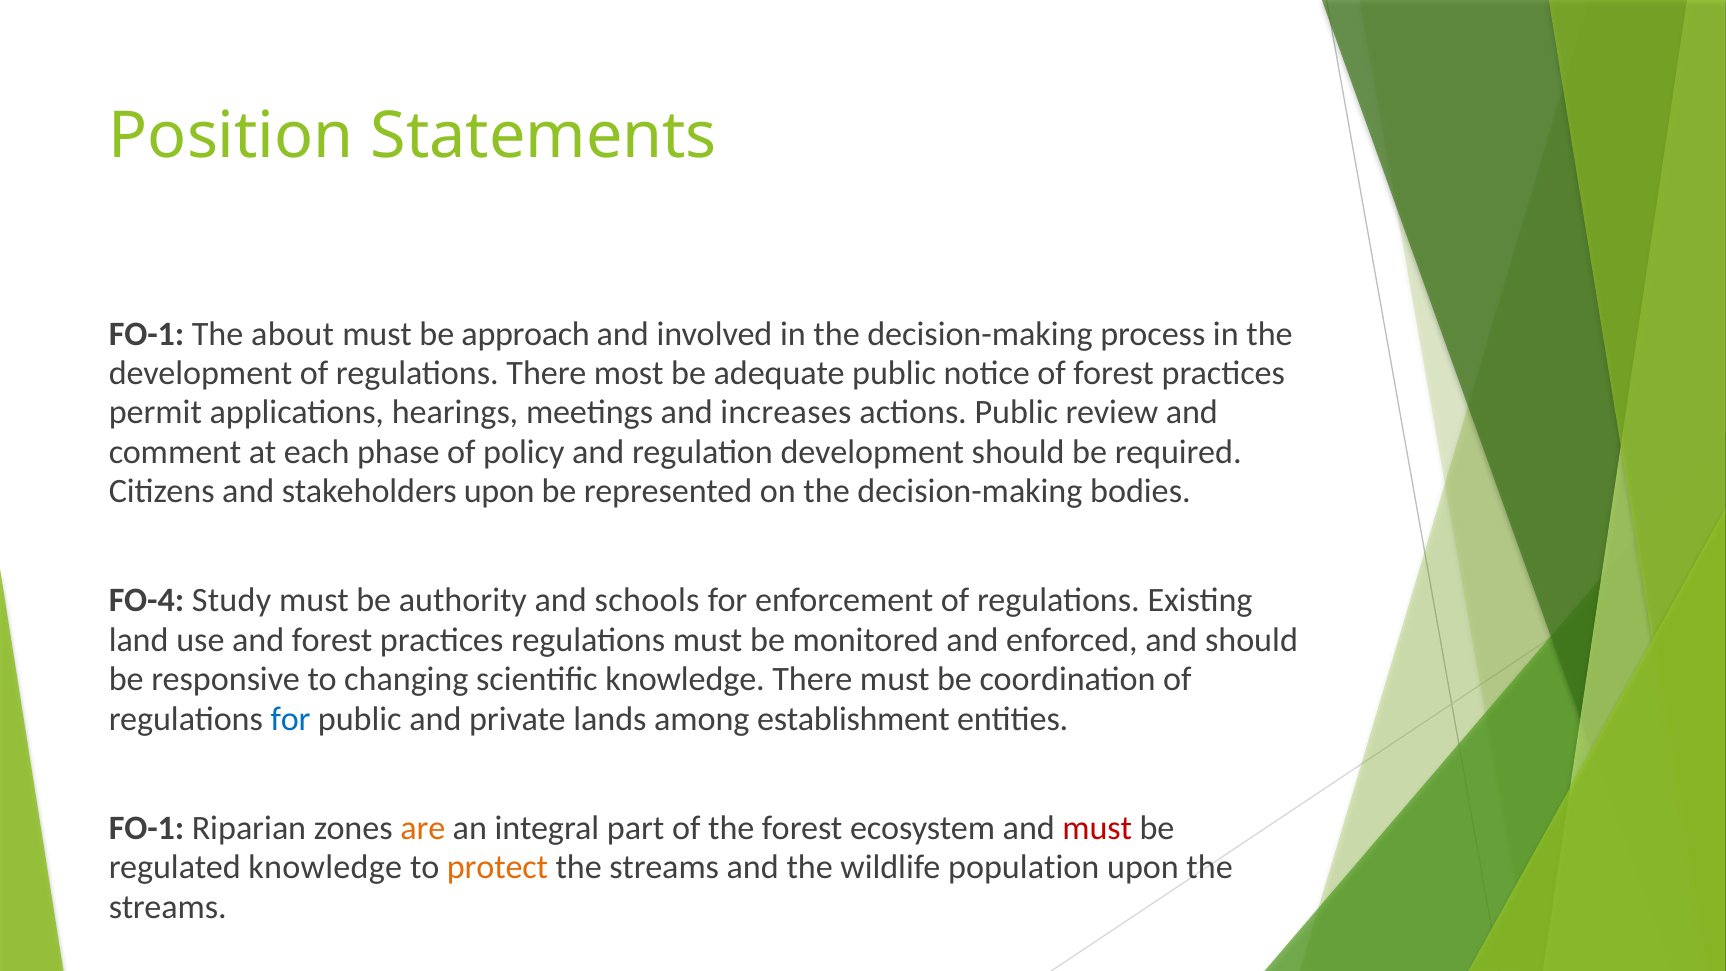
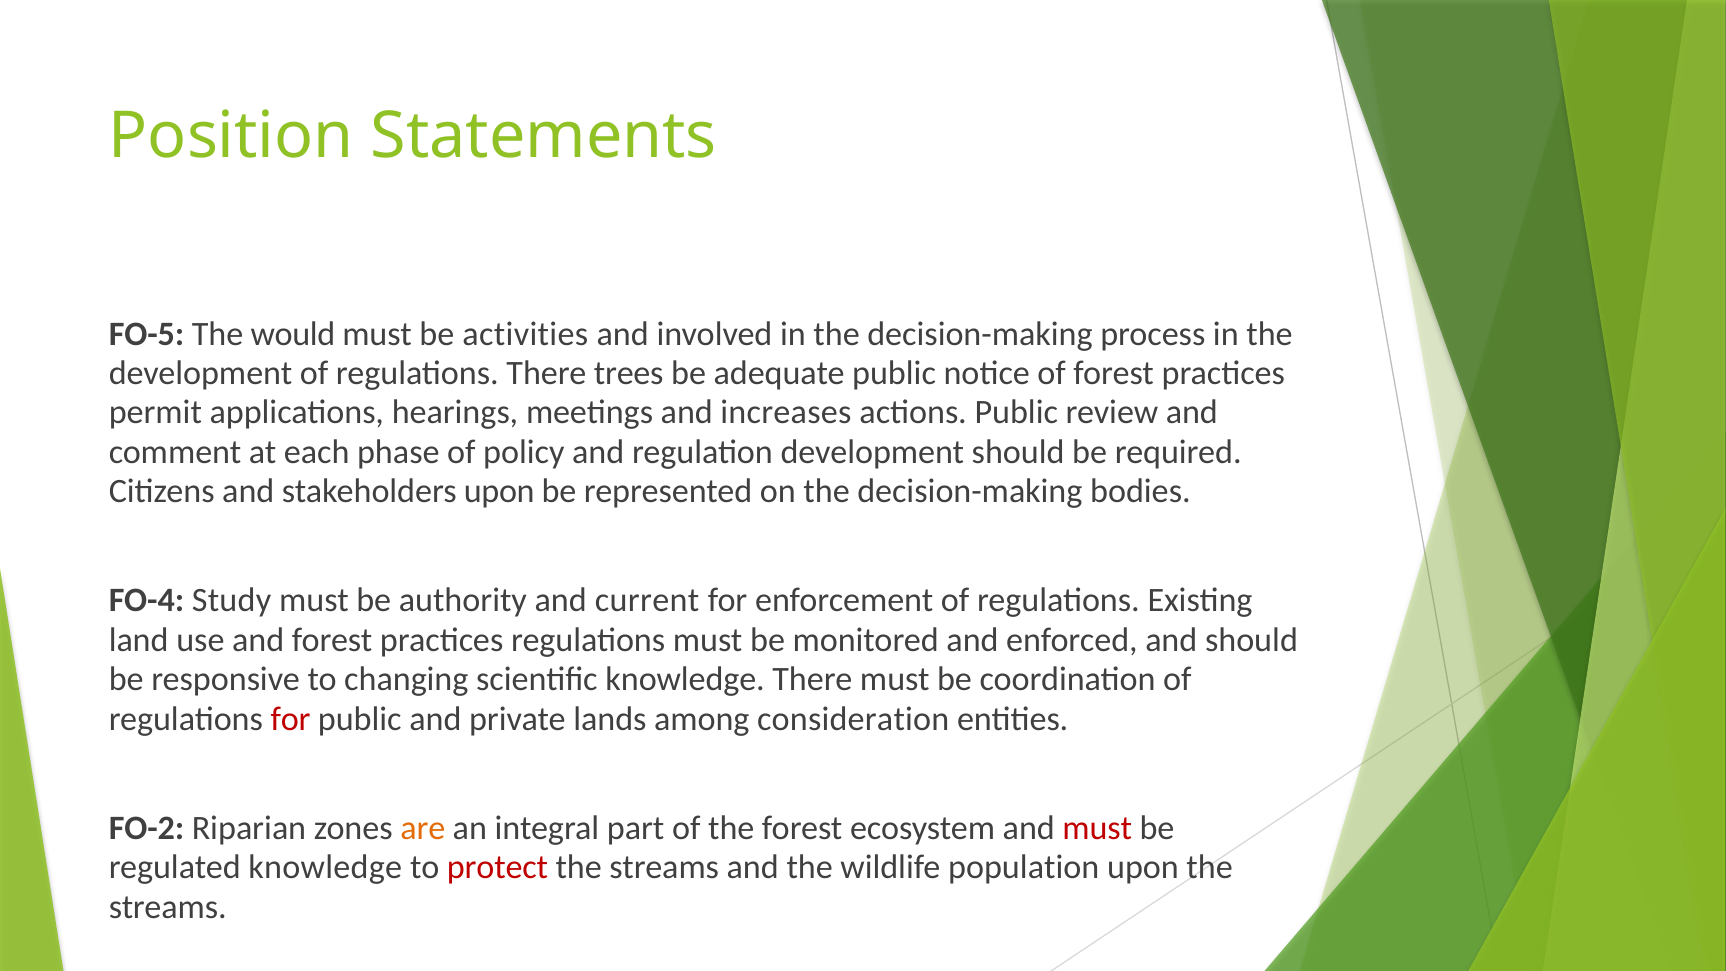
FO-1 at (147, 334): FO-1 -> FO-5
about: about -> would
approach: approach -> activities
most: most -> trees
schools: schools -> current
for at (291, 719) colour: blue -> red
establishment: establishment -> consideration
FO-1 at (147, 828): FO-1 -> FO-2
protect colour: orange -> red
